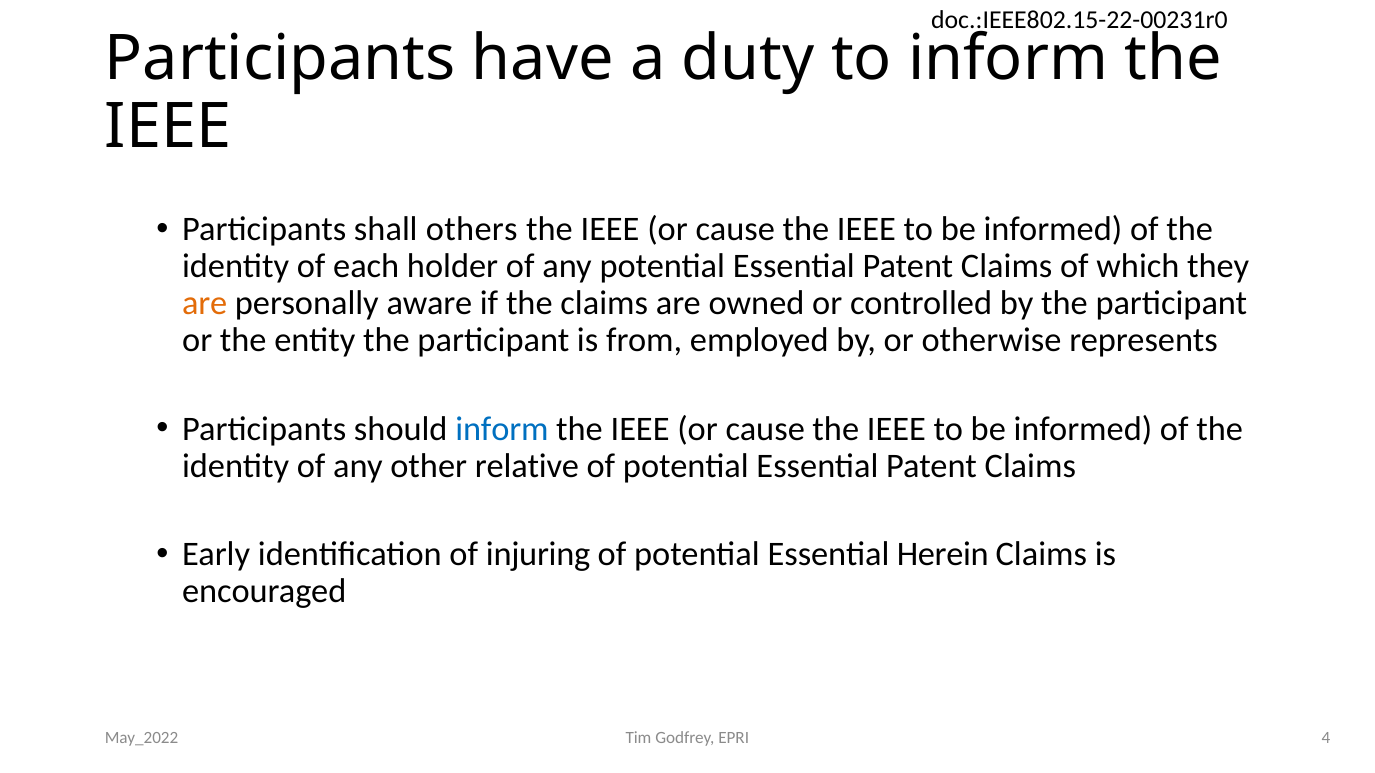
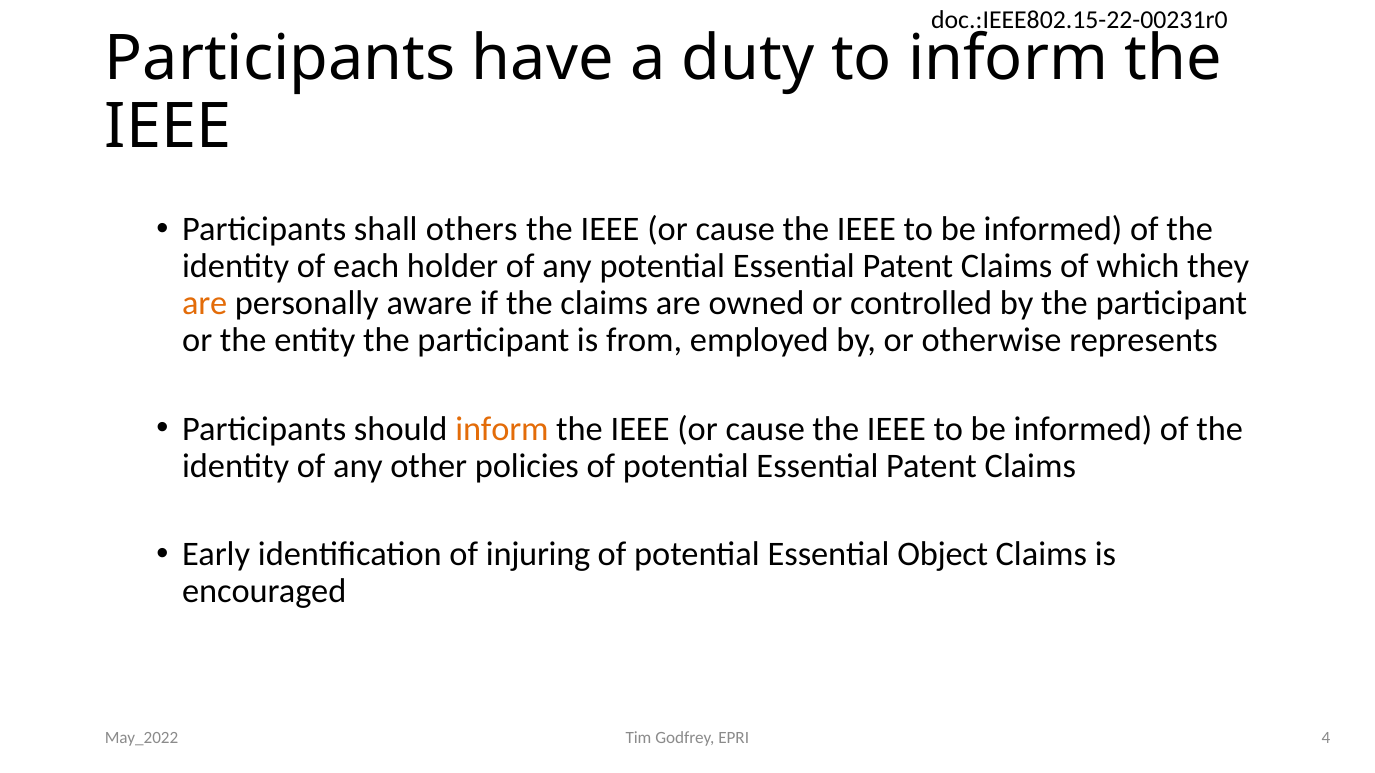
inform at (502, 429) colour: blue -> orange
relative: relative -> policies
Herein: Herein -> Object
